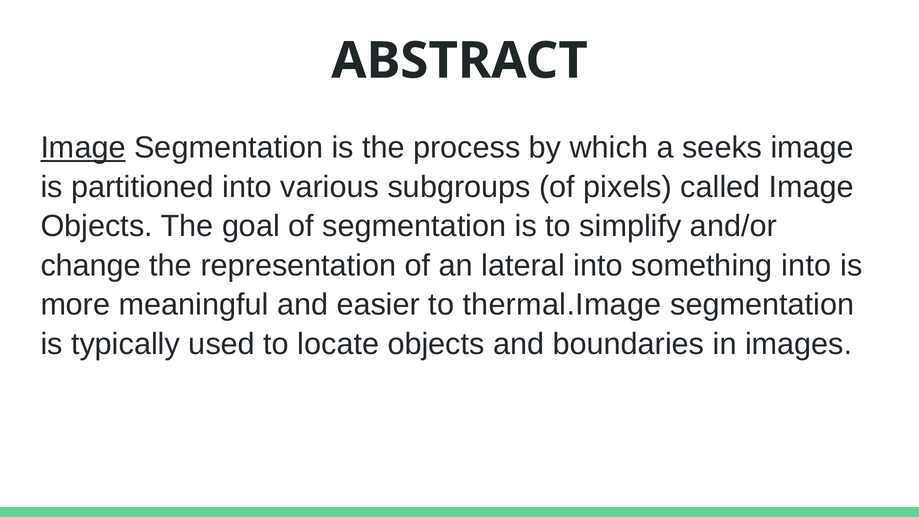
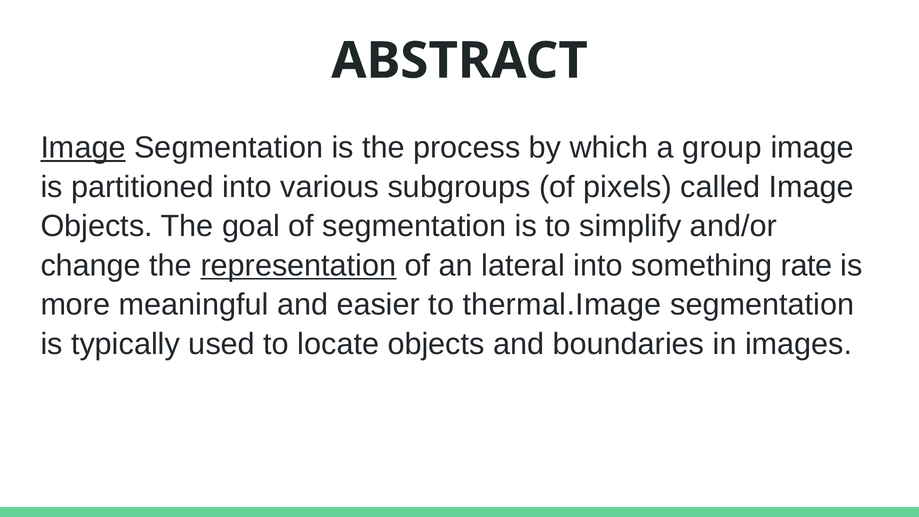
seeks: seeks -> group
representation underline: none -> present
something into: into -> rate
